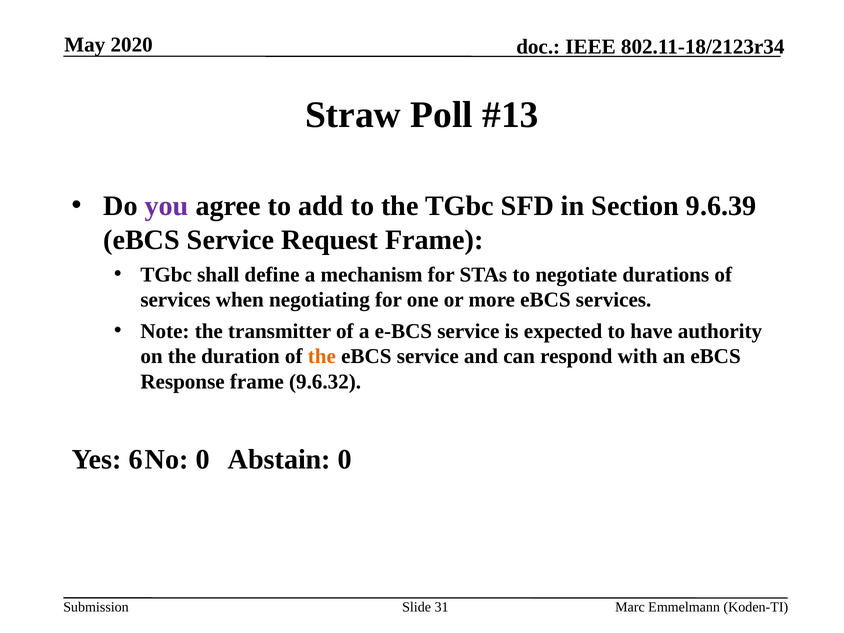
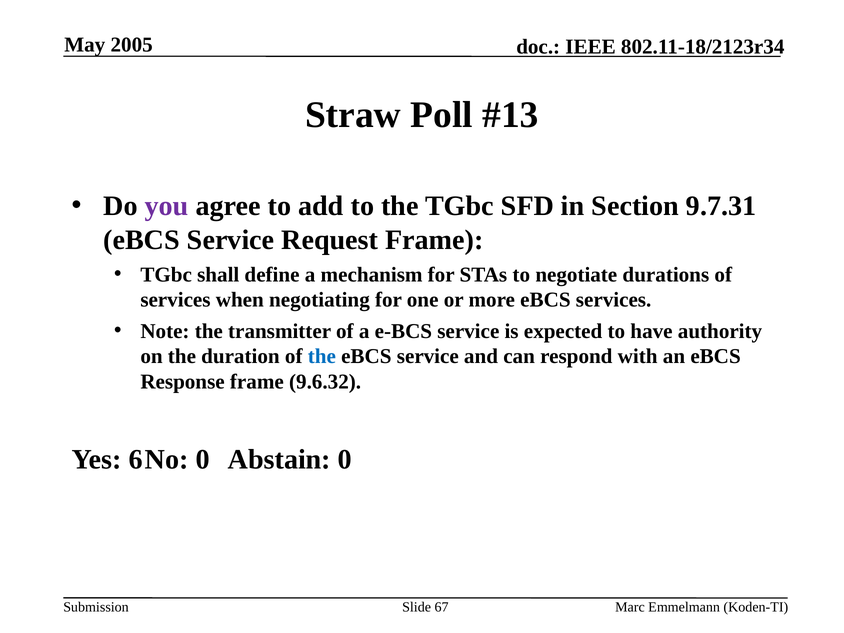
2020: 2020 -> 2005
9.6.39: 9.6.39 -> 9.7.31
the at (322, 356) colour: orange -> blue
31: 31 -> 67
